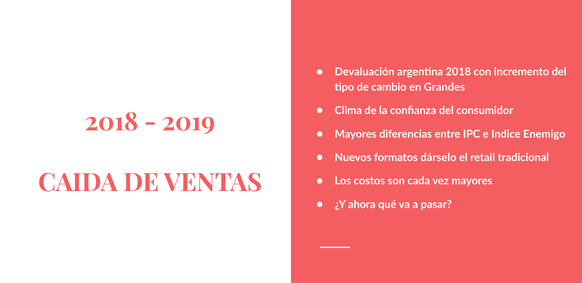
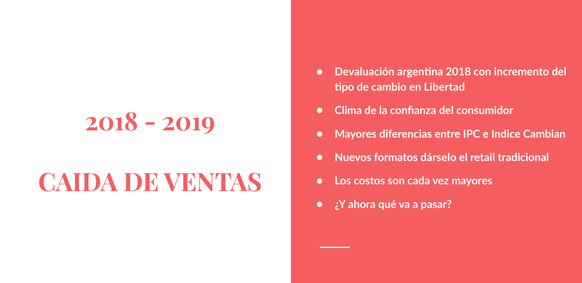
Grandes: Grandes -> Libertad
Enemigo: Enemigo -> Cambian
